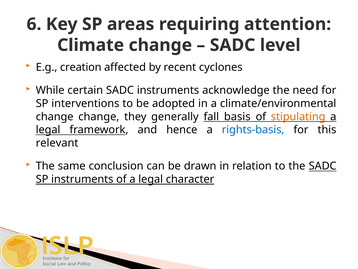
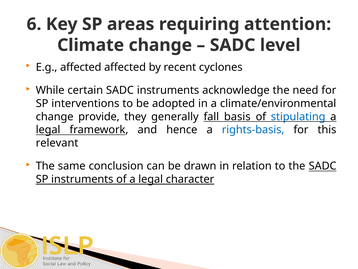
E.g creation: creation -> affected
change change: change -> provide
stipulating colour: orange -> blue
